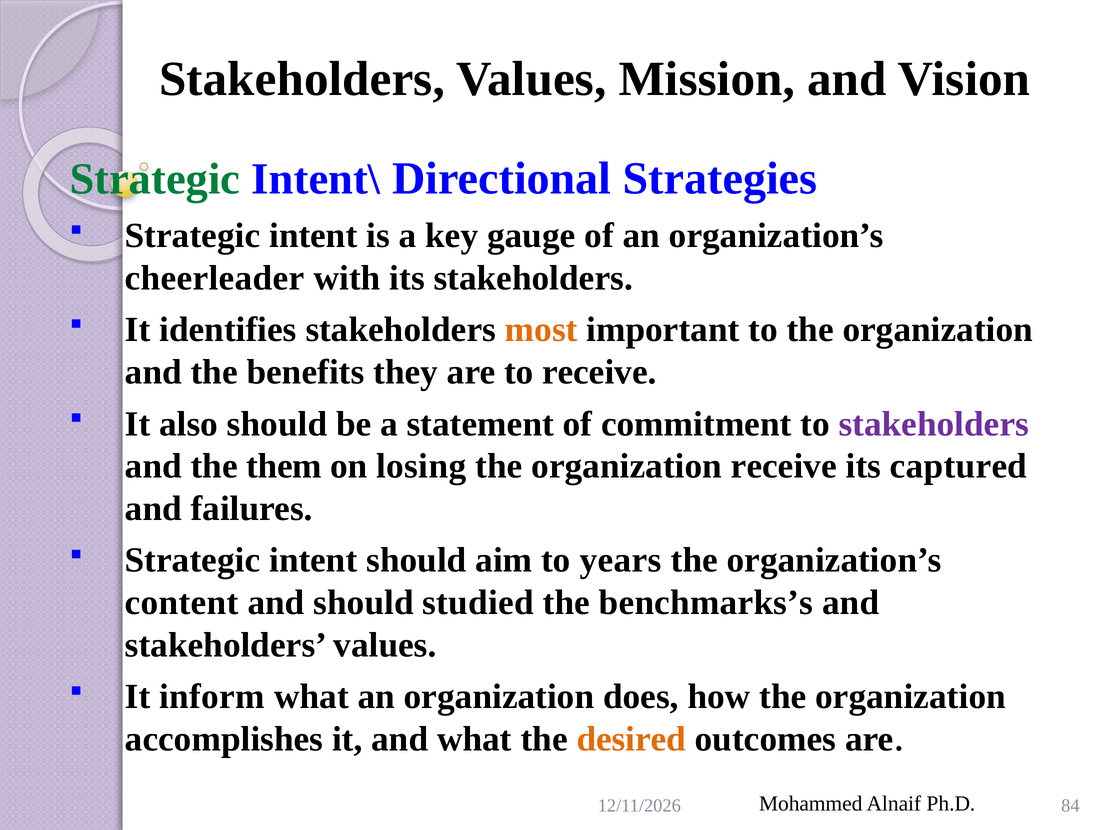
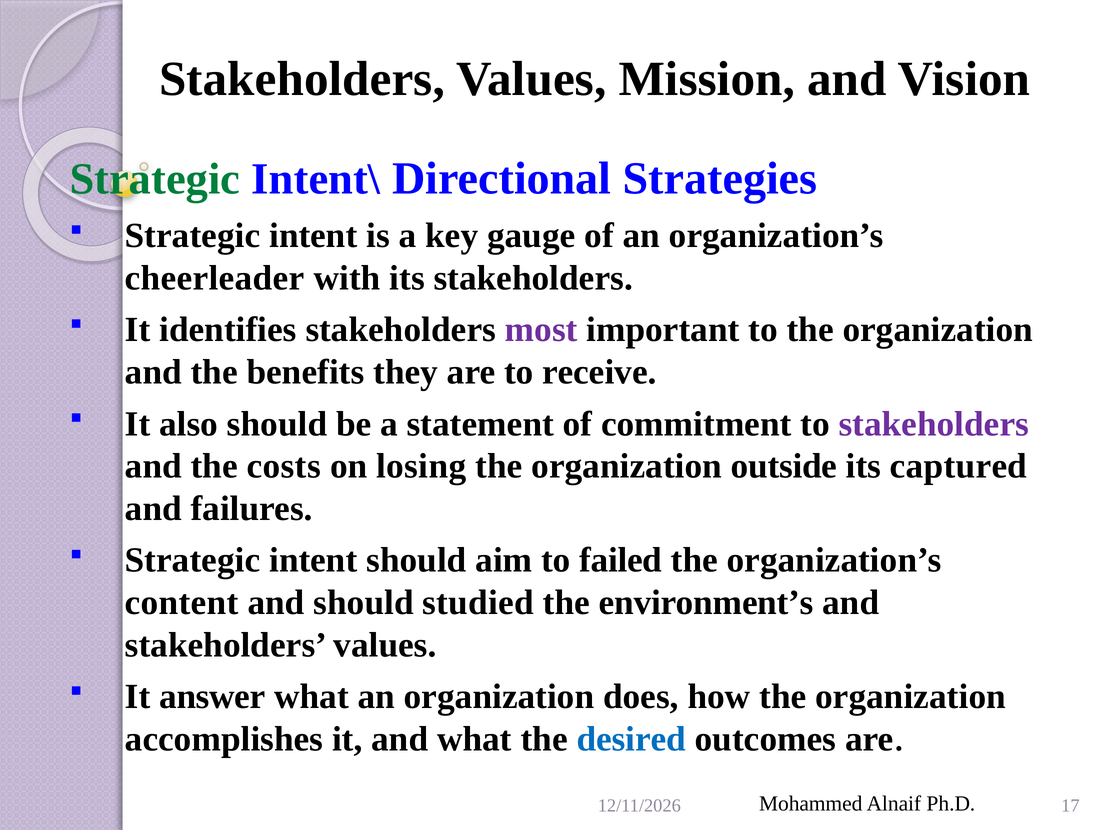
most colour: orange -> purple
them: them -> costs
organization receive: receive -> outside
years: years -> failed
benchmarks’s: benchmarks’s -> environment’s
inform: inform -> answer
desired colour: orange -> blue
84: 84 -> 17
